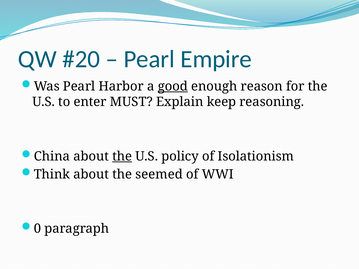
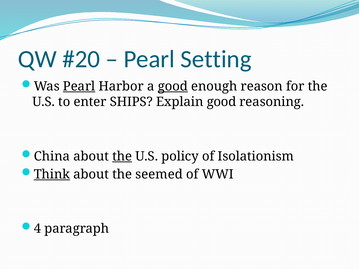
Empire: Empire -> Setting
Pearl at (79, 86) underline: none -> present
MUST: MUST -> SHIPS
Explain keep: keep -> good
Think underline: none -> present
0: 0 -> 4
